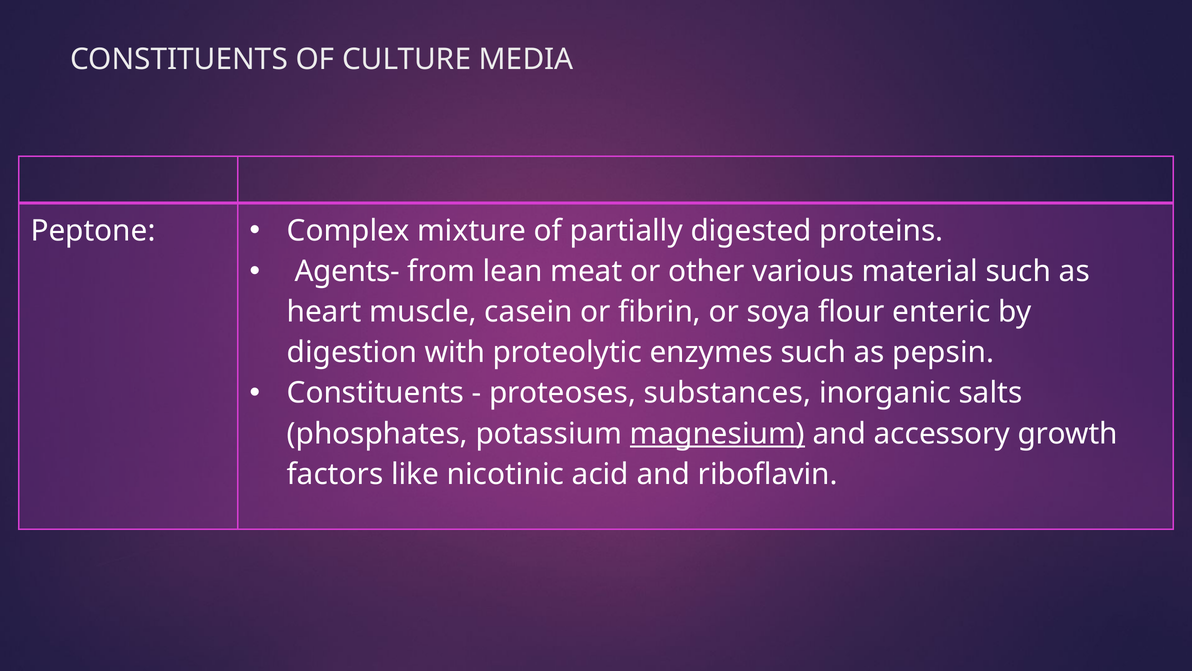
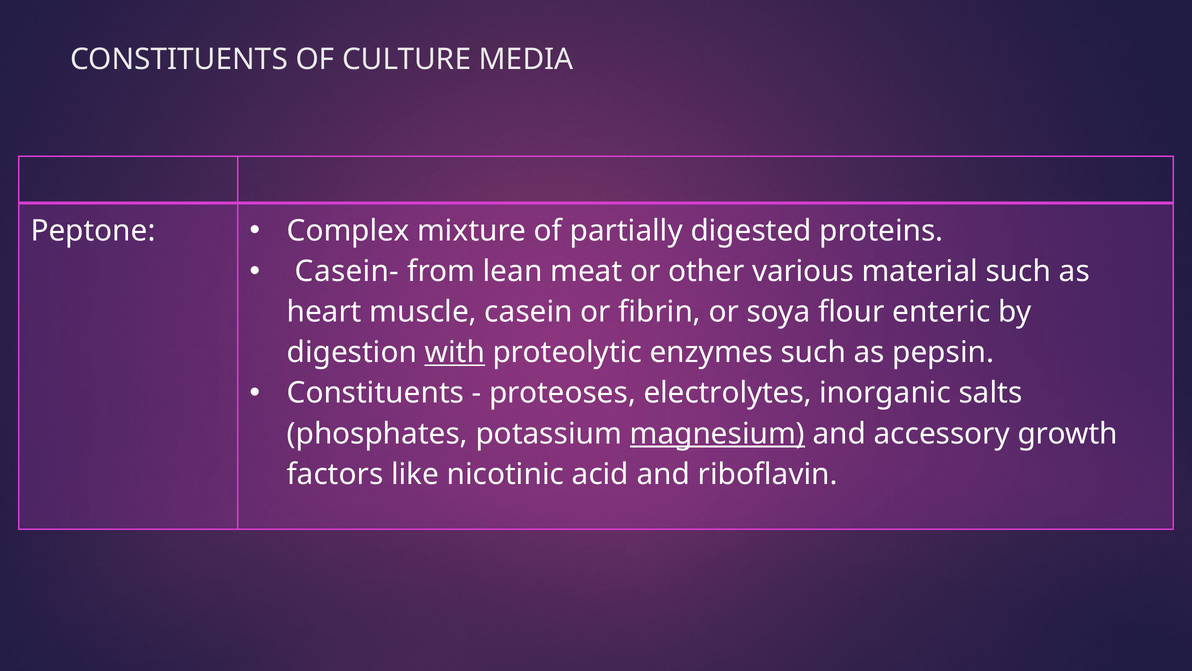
Agents-: Agents- -> Casein-
with underline: none -> present
substances: substances -> electrolytes
